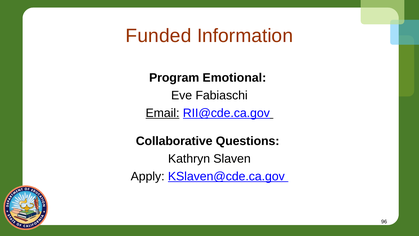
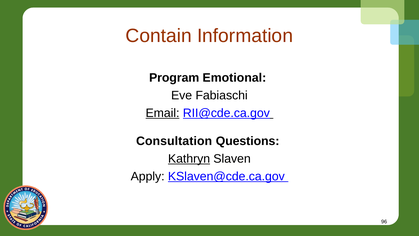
Funded: Funded -> Contain
Collaborative: Collaborative -> Consultation
Kathryn underline: none -> present
